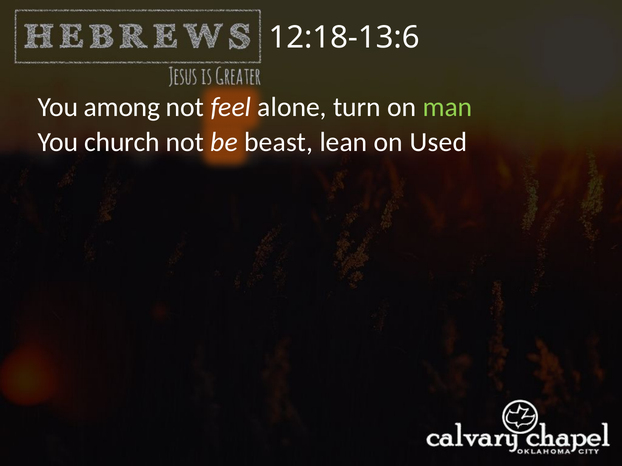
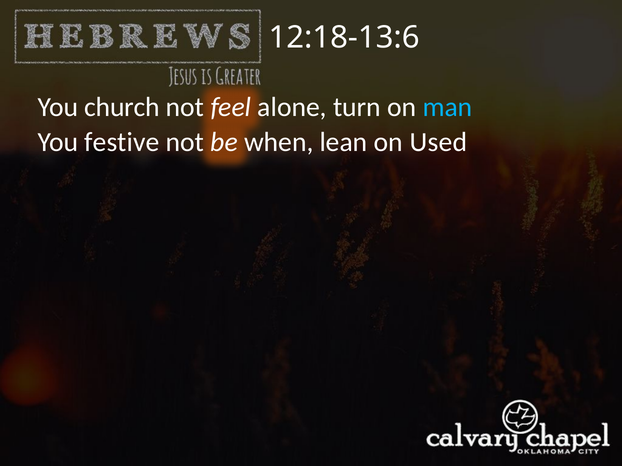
among: among -> church
man colour: light green -> light blue
church: church -> festive
beast: beast -> when
